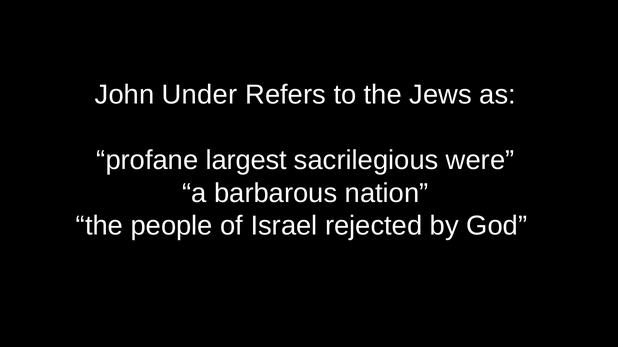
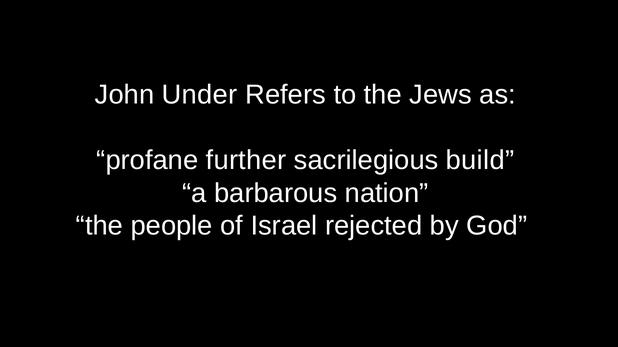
largest: largest -> further
were: were -> build
